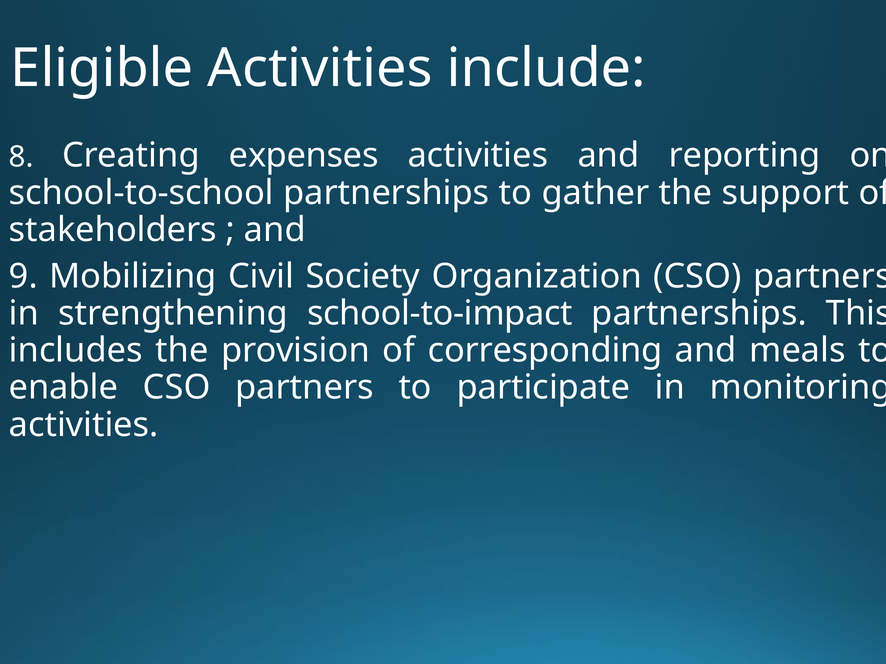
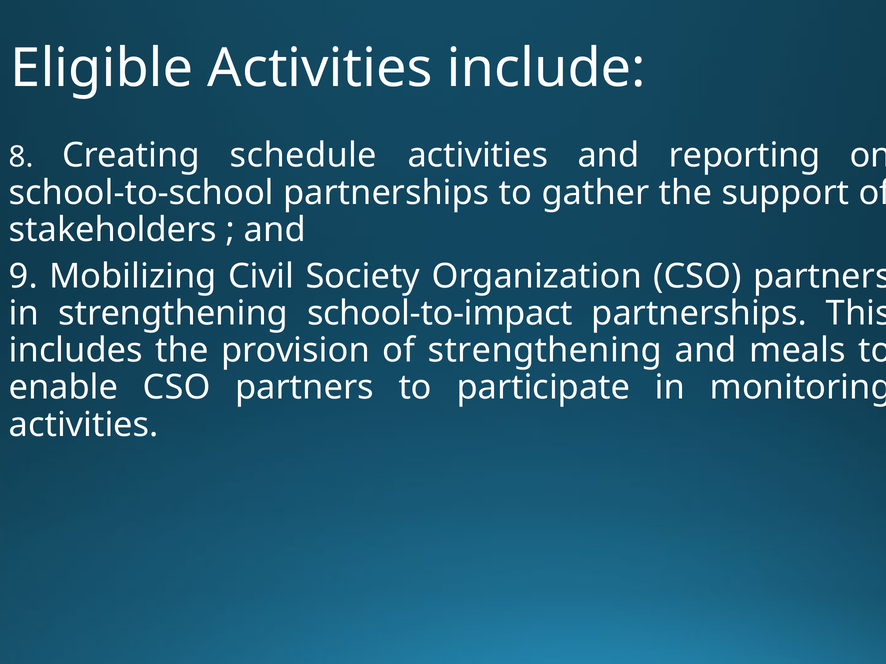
expenses: expenses -> schedule
of corresponding: corresponding -> strengthening
